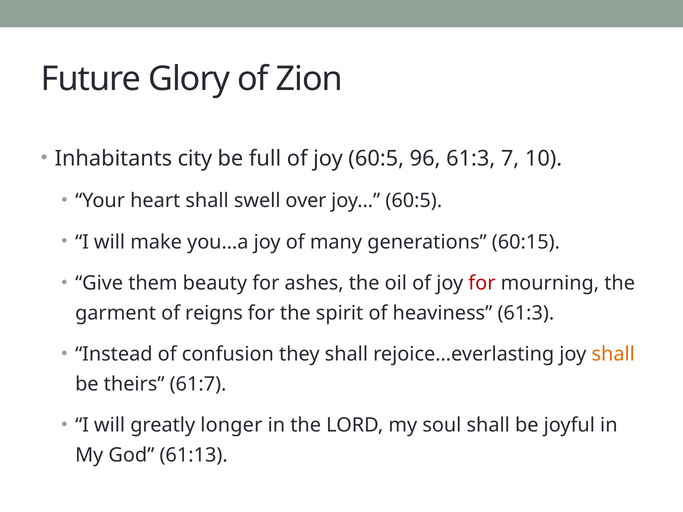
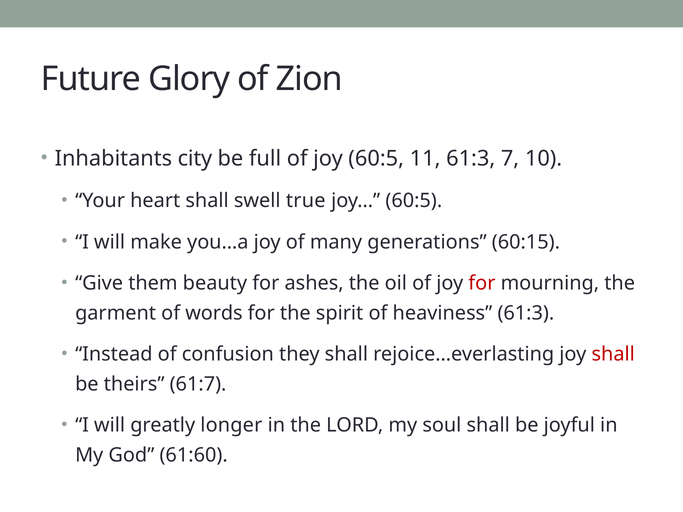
96: 96 -> 11
over: over -> true
reigns: reigns -> words
shall at (613, 354) colour: orange -> red
61:13: 61:13 -> 61:60
